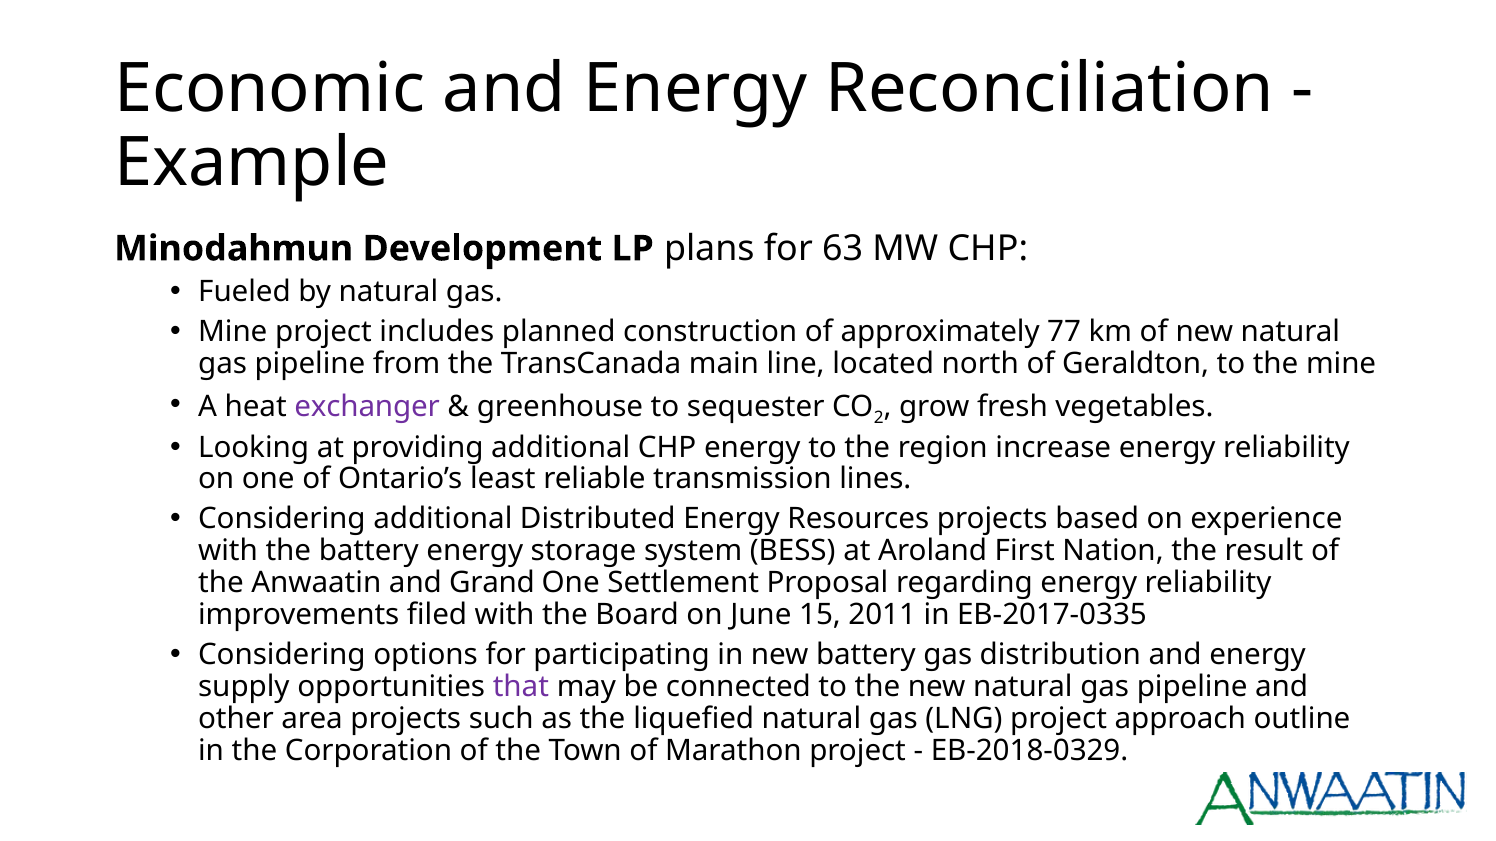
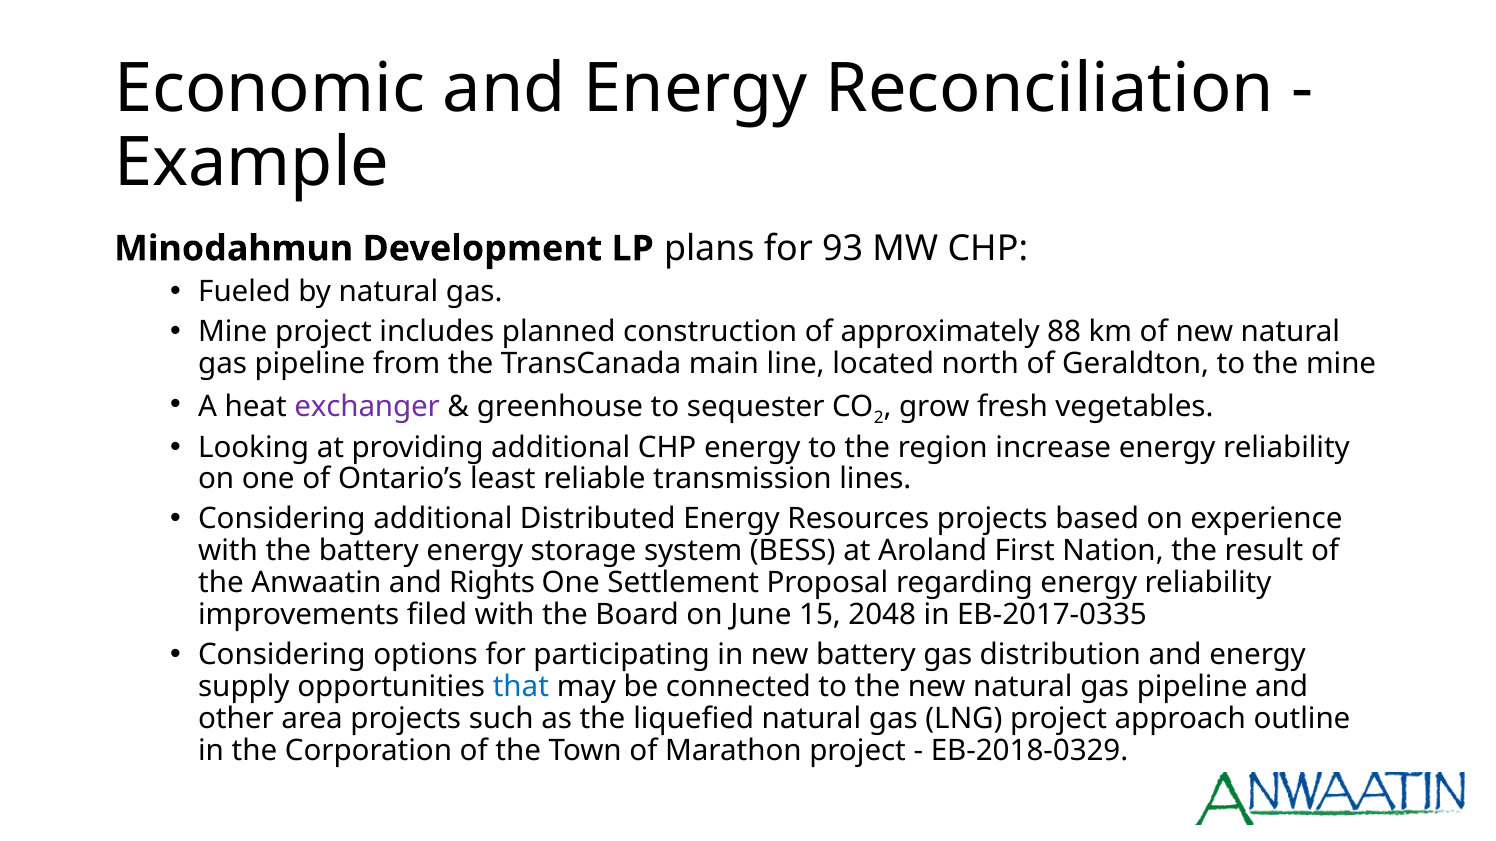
63: 63 -> 93
77: 77 -> 88
Grand: Grand -> Rights
2011: 2011 -> 2048
that colour: purple -> blue
